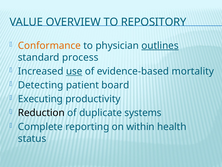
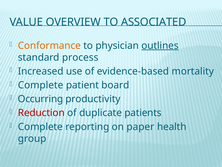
REPOSITORY: REPOSITORY -> ASSOCIATED
use underline: present -> none
Detecting at (41, 85): Detecting -> Complete
Executing: Executing -> Occurring
Reduction colour: black -> red
systems: systems -> patients
within: within -> paper
status: status -> group
